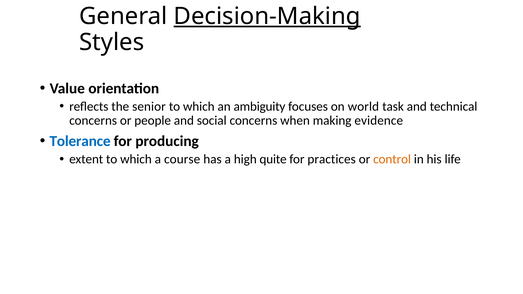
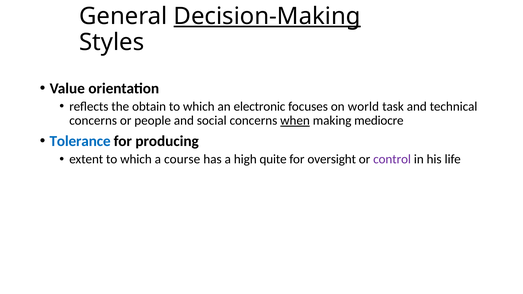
senior: senior -> obtain
ambiguity: ambiguity -> electronic
when underline: none -> present
evidence: evidence -> mediocre
practices: practices -> oversight
control colour: orange -> purple
